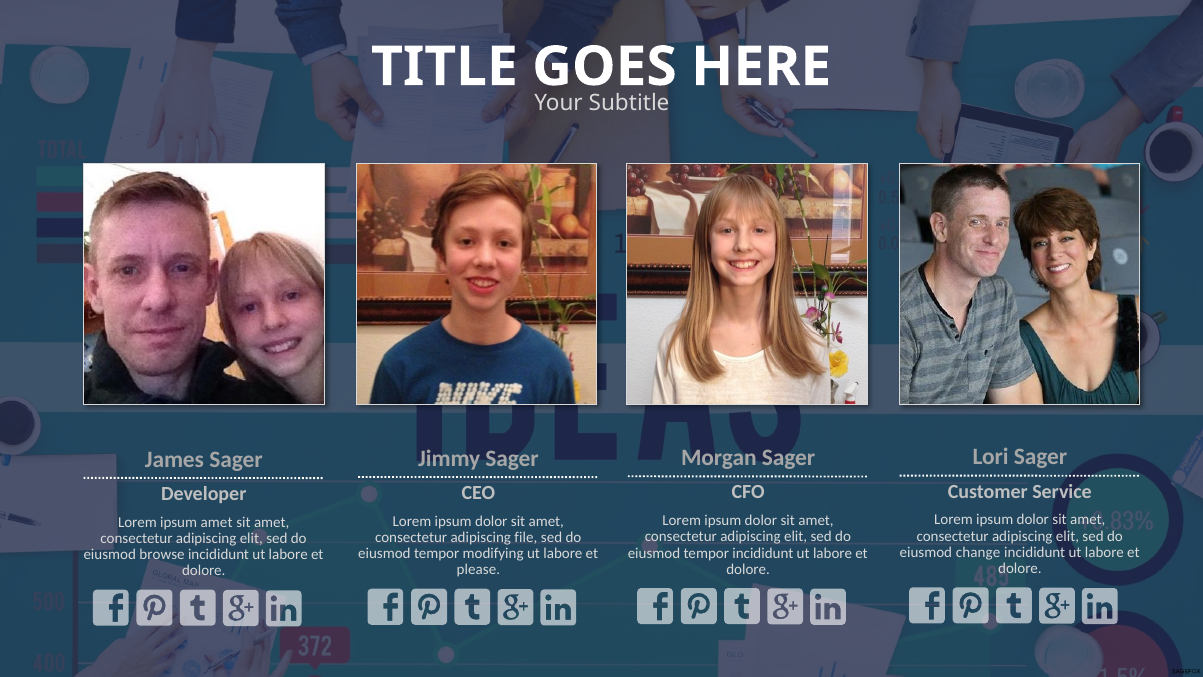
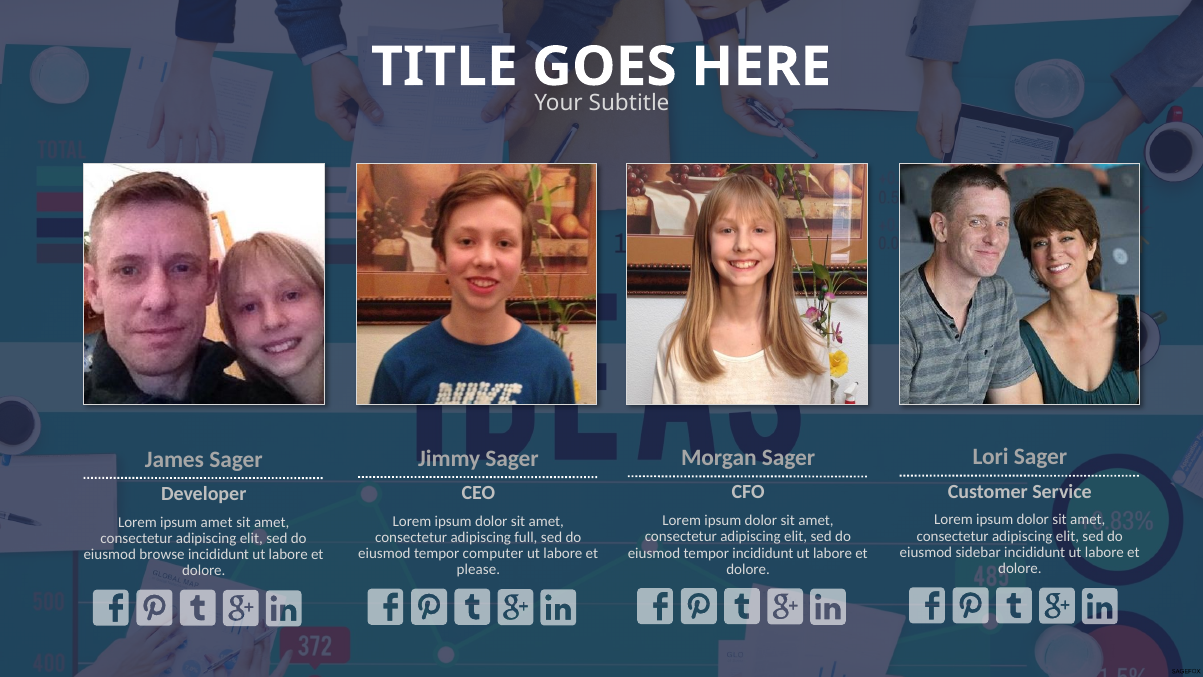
file: file -> full
change: change -> sidebar
modifying: modifying -> computer
